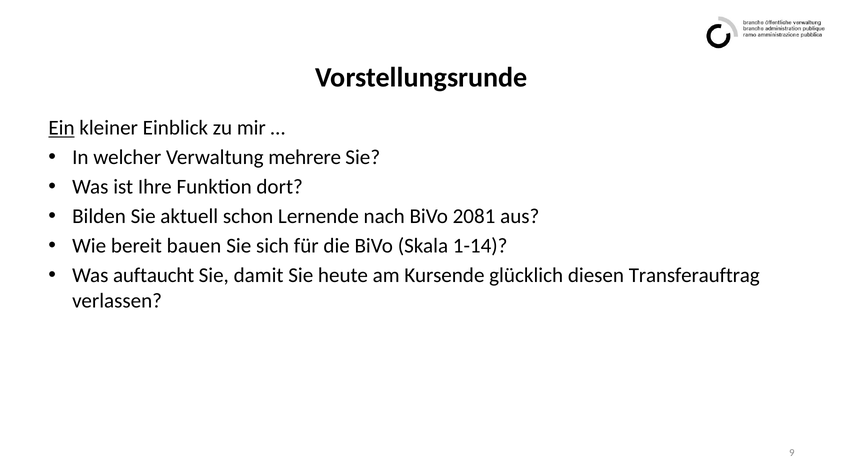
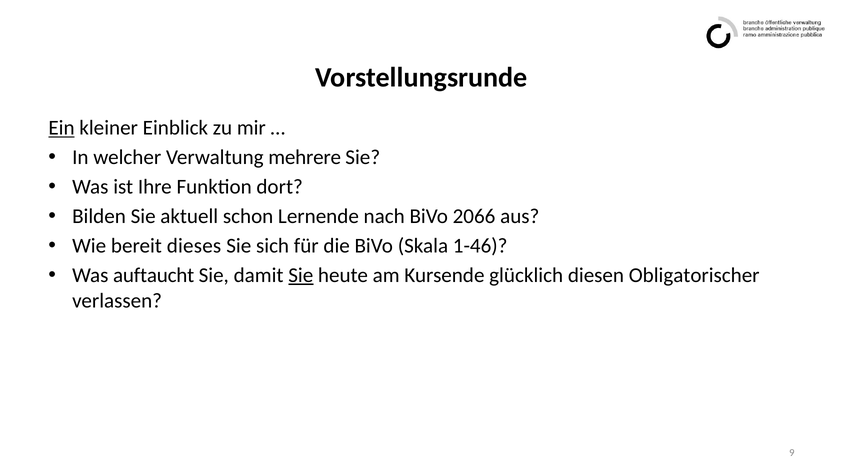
2081: 2081 -> 2066
bauen: bauen -> dieses
1-14: 1-14 -> 1-46
Sie at (301, 275) underline: none -> present
Transferauftrag: Transferauftrag -> Obligatorischer
